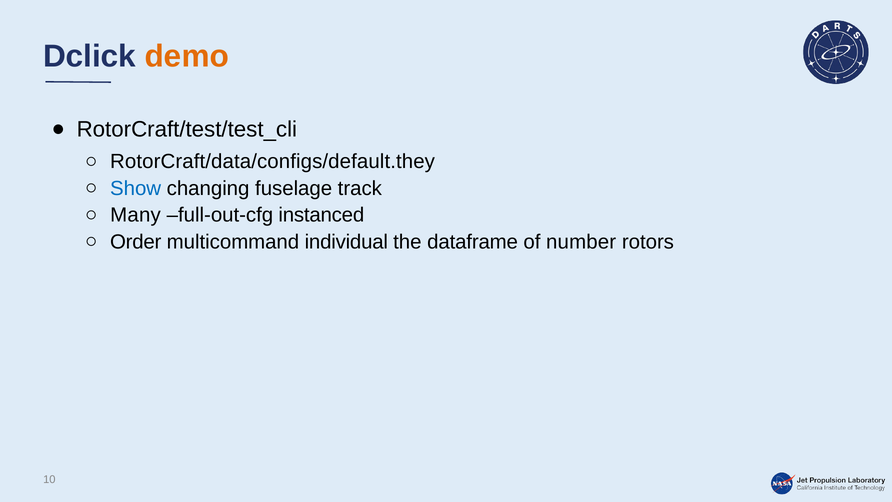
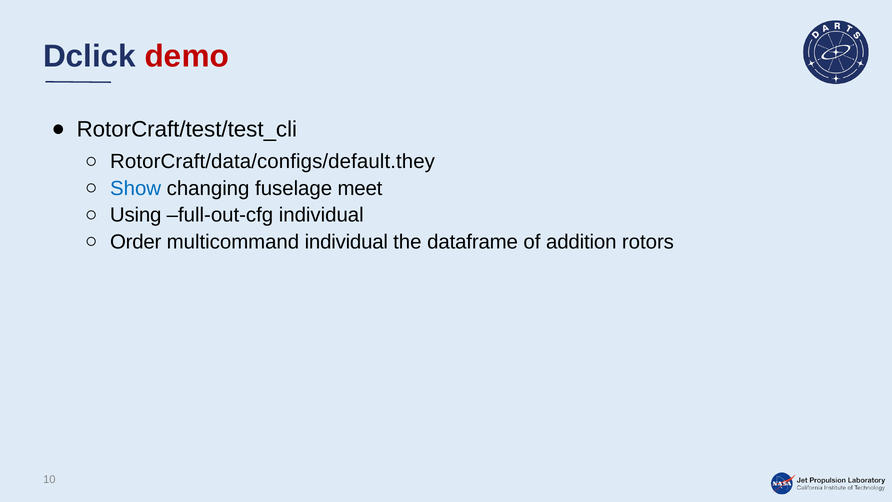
demo colour: orange -> red
track: track -> meet
Many: Many -> Using
full-out-cfg instanced: instanced -> individual
number: number -> addition
